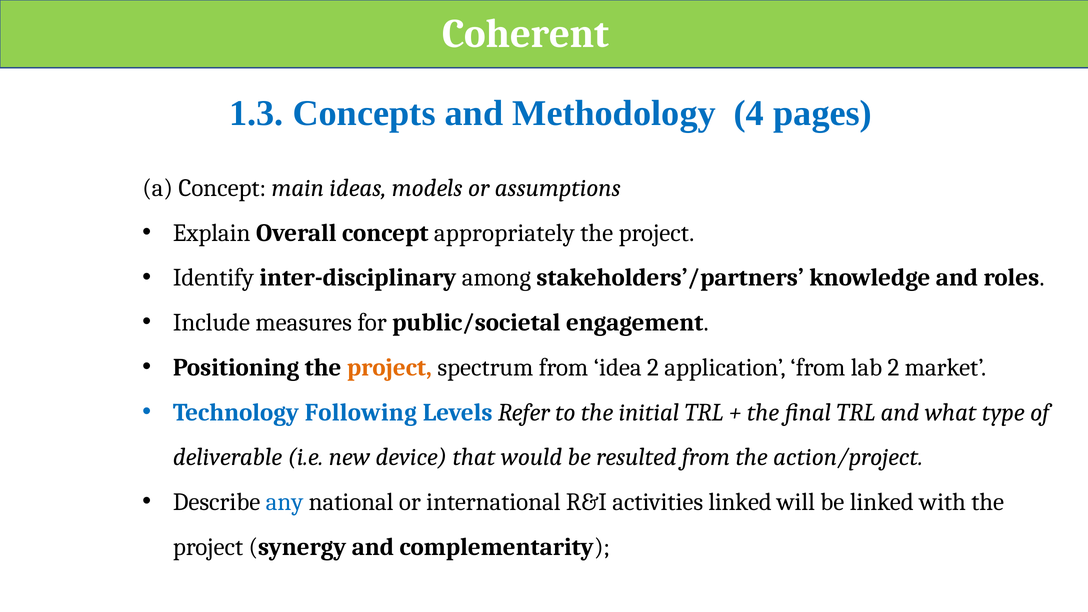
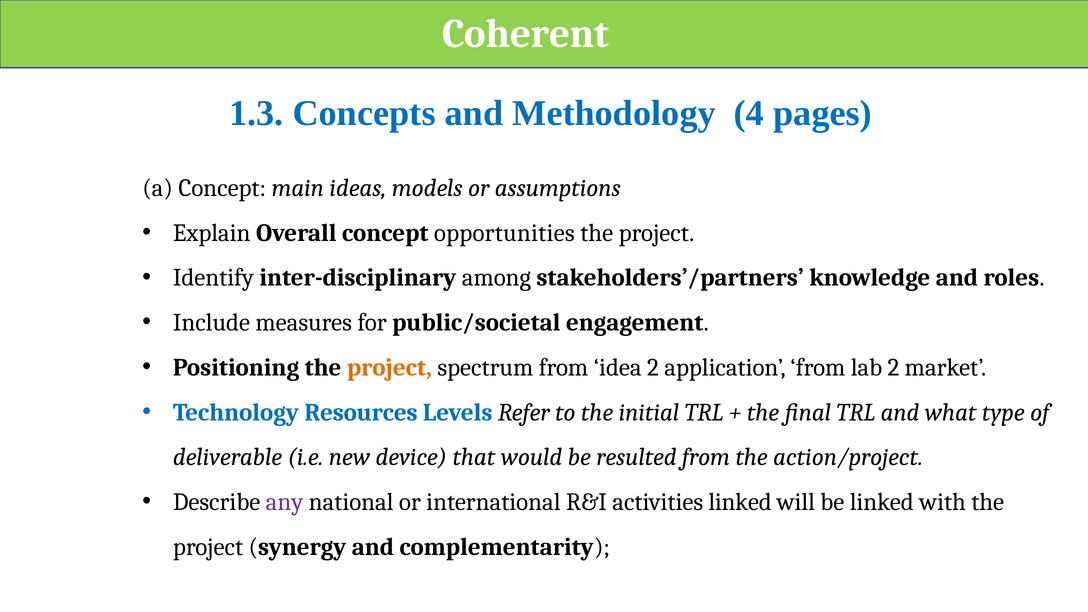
appropriately: appropriately -> opportunities
Following: Following -> Resources
any colour: blue -> purple
